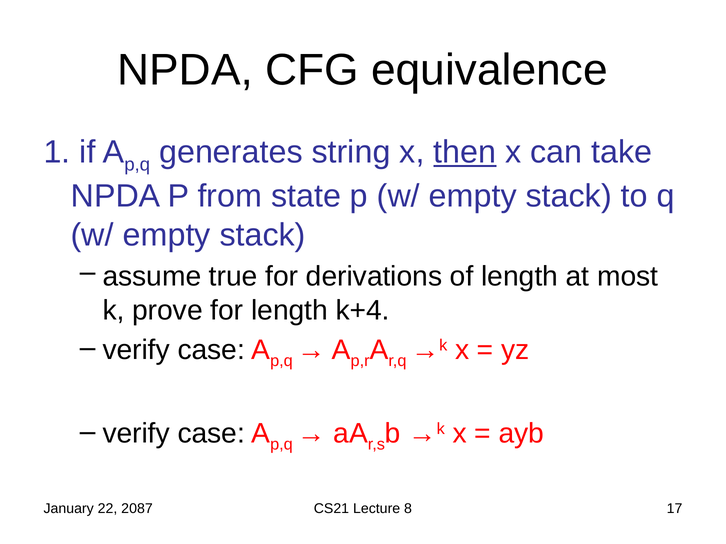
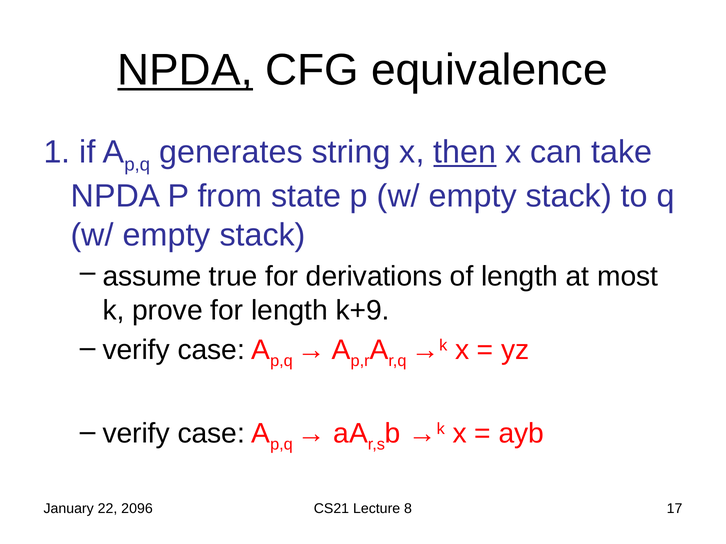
NPDA at (185, 70) underline: none -> present
k+4: k+4 -> k+9
2087: 2087 -> 2096
